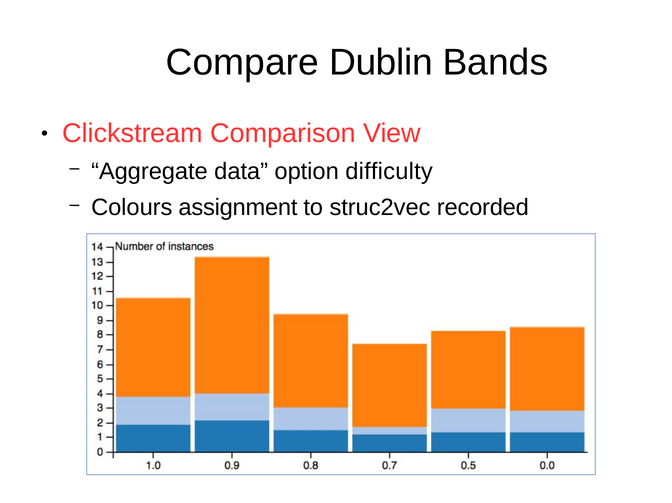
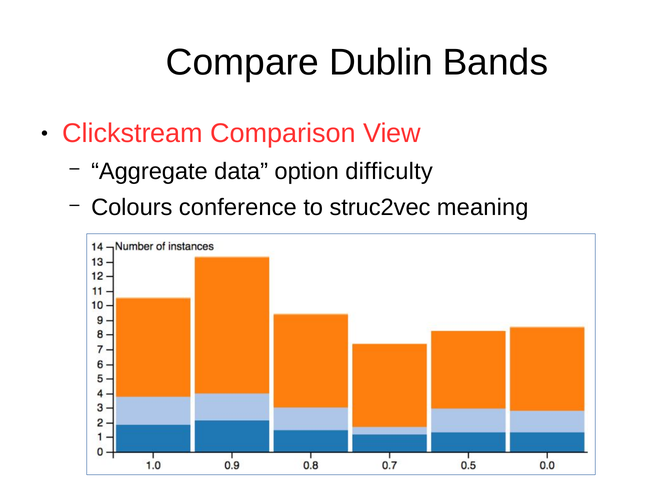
assignment: assignment -> conference
recorded: recorded -> meaning
